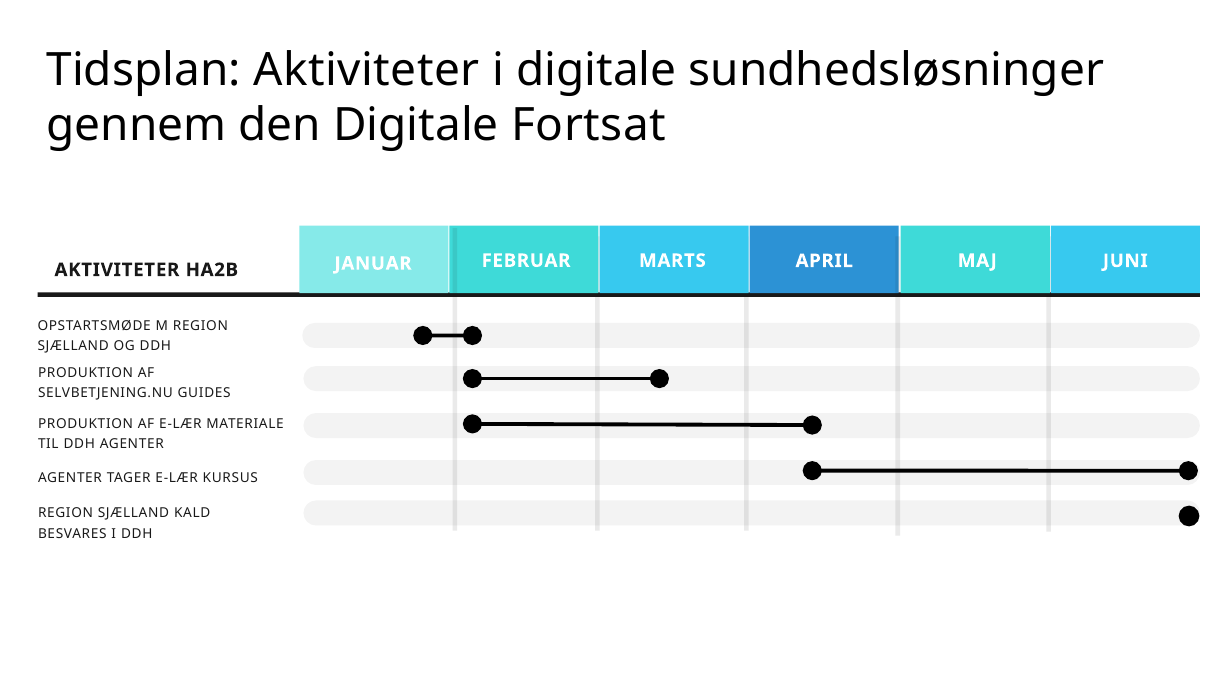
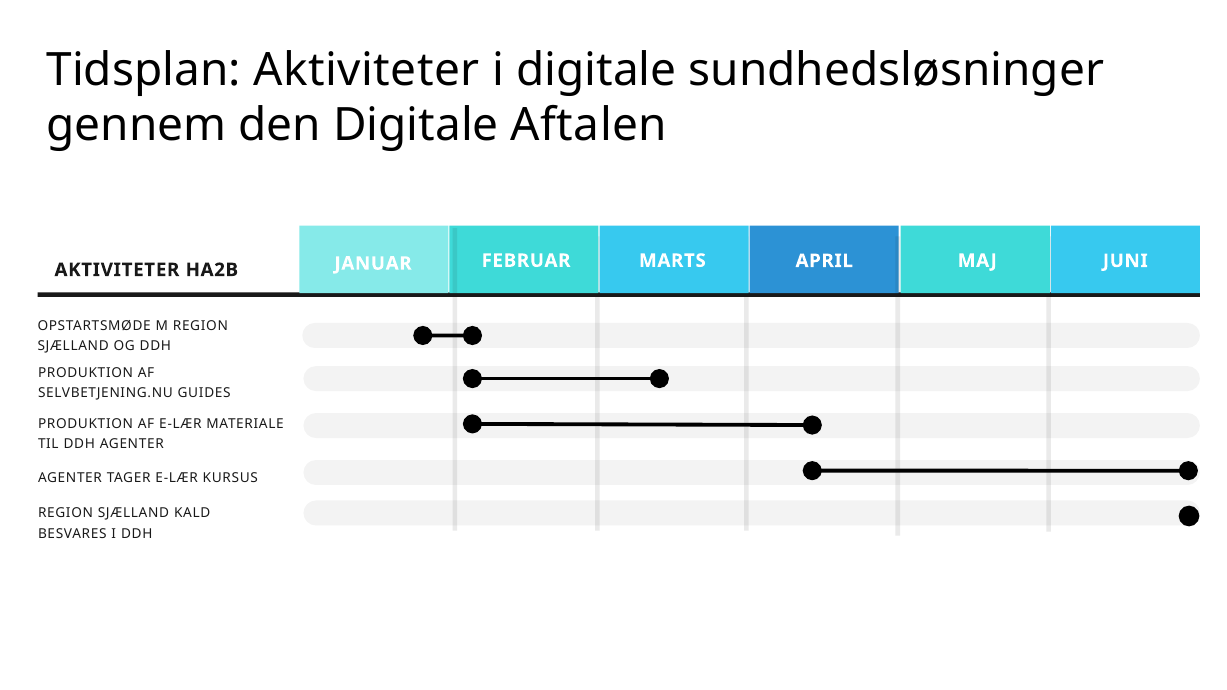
Fortsat: Fortsat -> Aftalen
